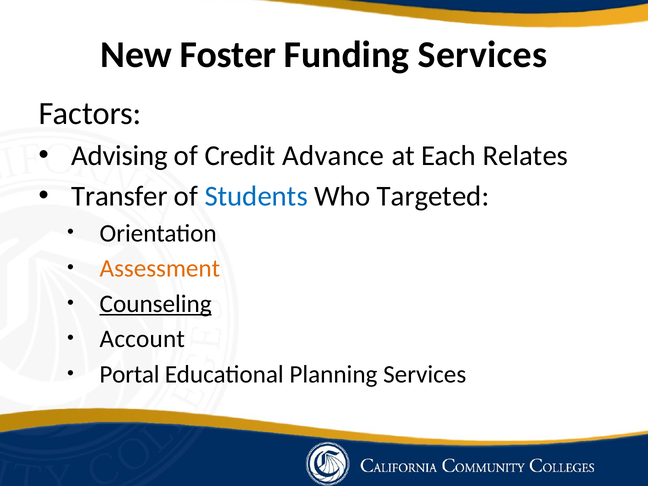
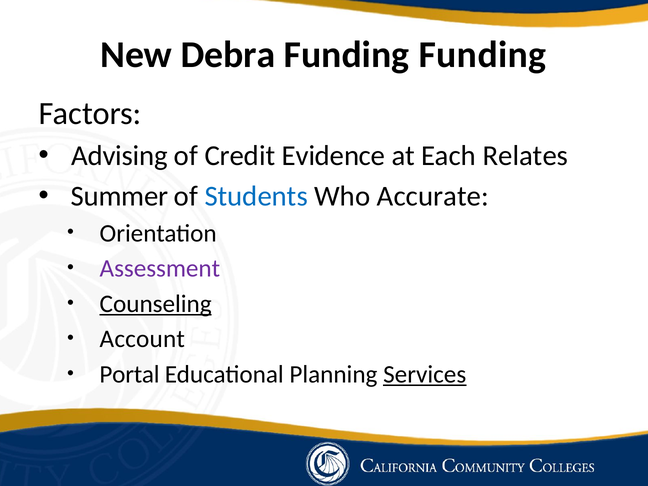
Foster: Foster -> Debra
Funding Services: Services -> Funding
Advance: Advance -> Evidence
Transfer: Transfer -> Summer
Targeted: Targeted -> Accurate
Assessment colour: orange -> purple
Services at (425, 374) underline: none -> present
